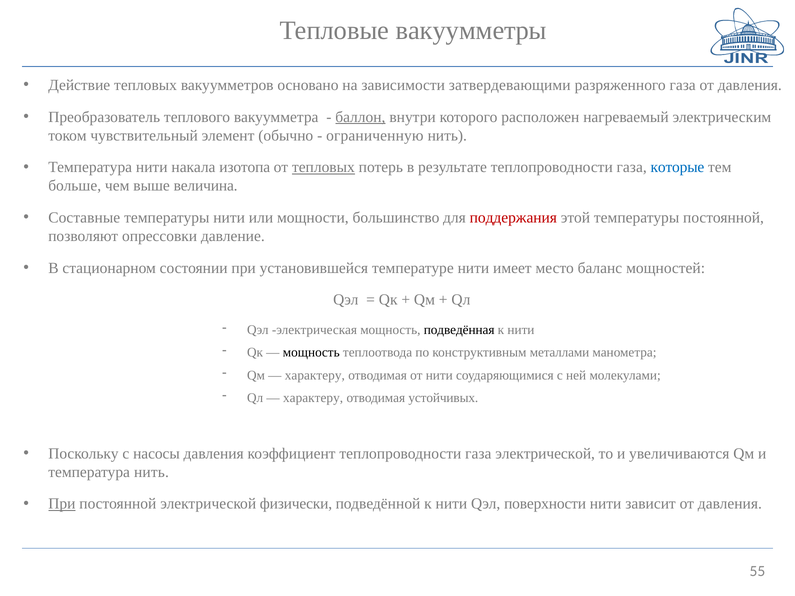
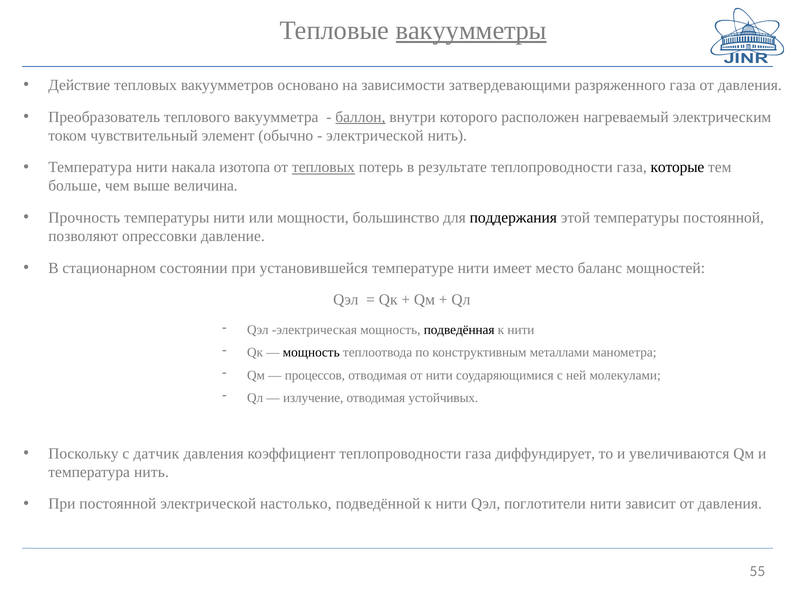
вакуумметры underline: none -> present
ограниченную at (375, 136): ограниченную -> электрической
которые colour: blue -> black
Составные: Составные -> Прочность
поддержания colour: red -> black
характеру at (315, 375): характеру -> процессов
характеру at (313, 398): характеру -> излучение
насосы: насосы -> датчик
газа электрической: электрической -> диффундирует
При at (62, 504) underline: present -> none
физически: физически -> настолько
поверхности: поверхности -> поглотители
